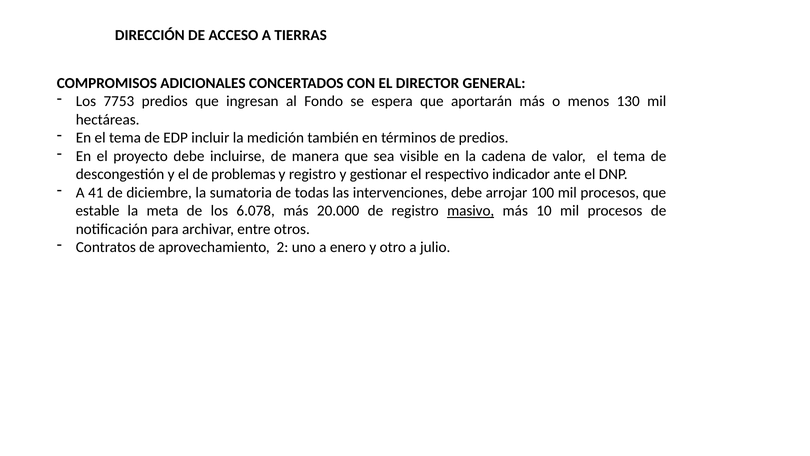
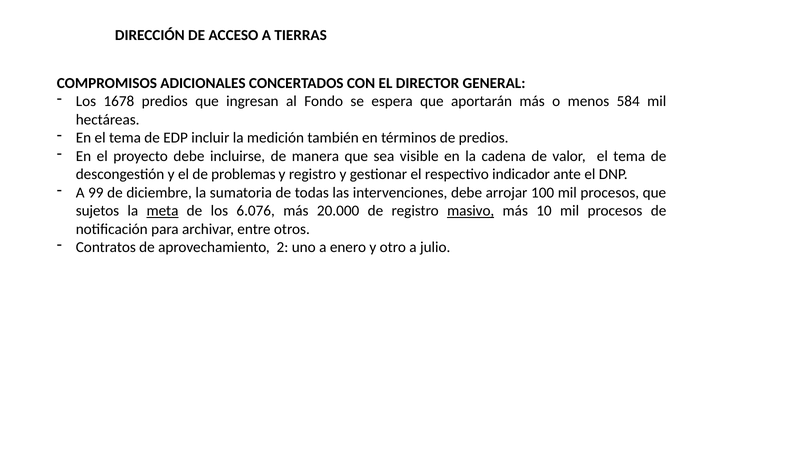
7753: 7753 -> 1678
130: 130 -> 584
41: 41 -> 99
estable: estable -> sujetos
meta underline: none -> present
6.078: 6.078 -> 6.076
